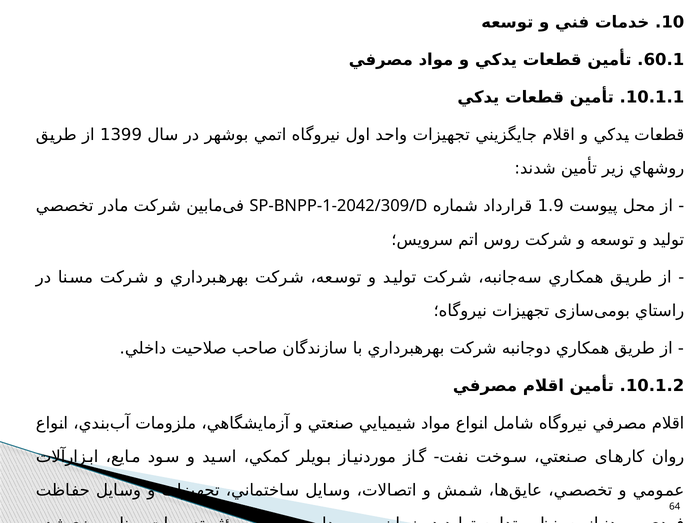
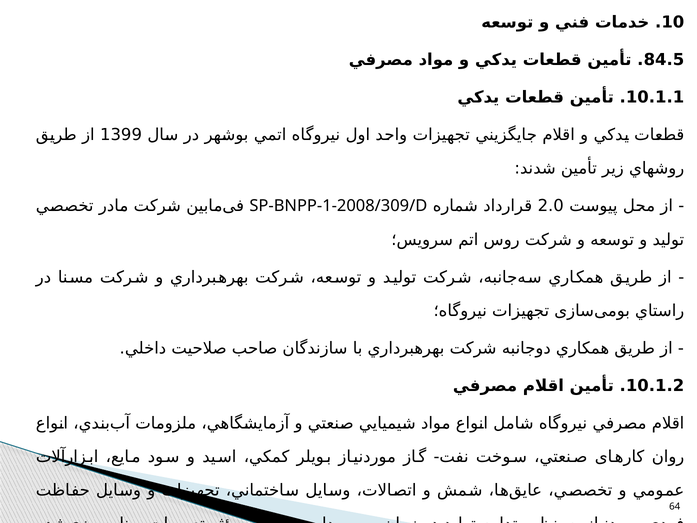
60.1: 60.1 -> 84.5
1.9: 1.9 -> 2.0
SP-BNPP-1-2042/309/D: SP-BNPP-1-2042/309/D -> SP-BNPP-1-2008/309/D
